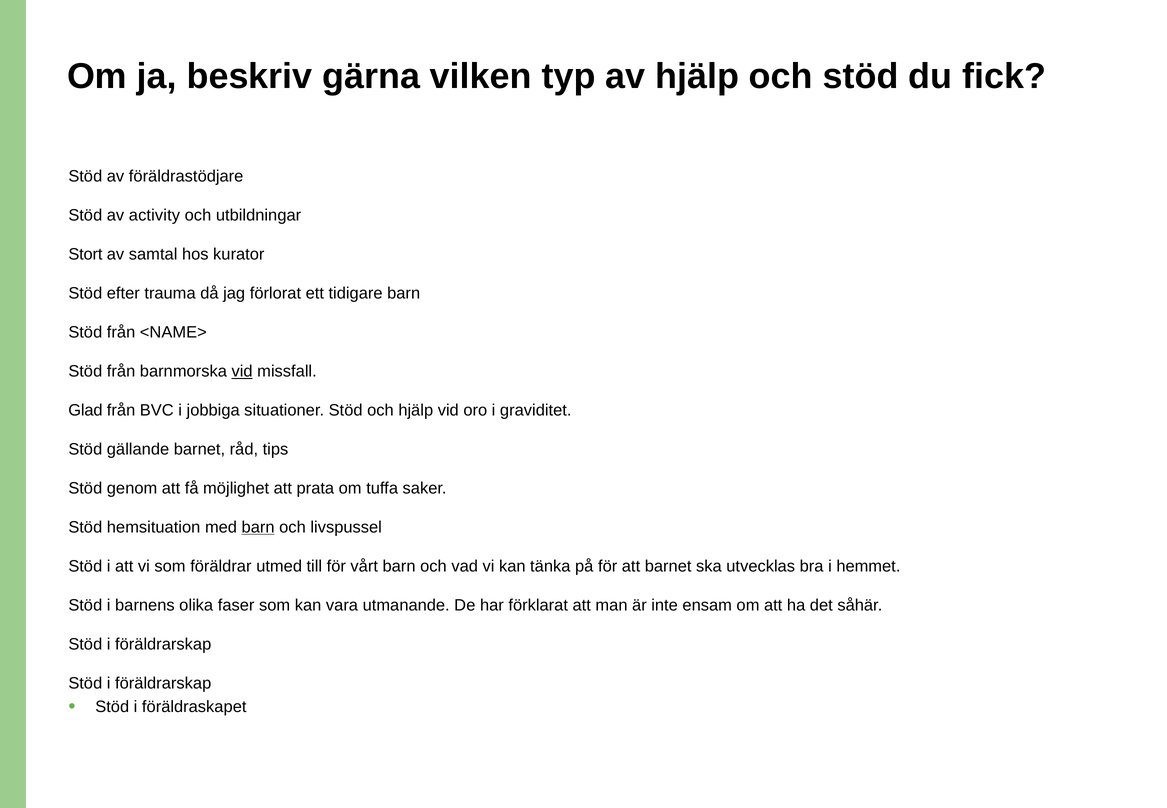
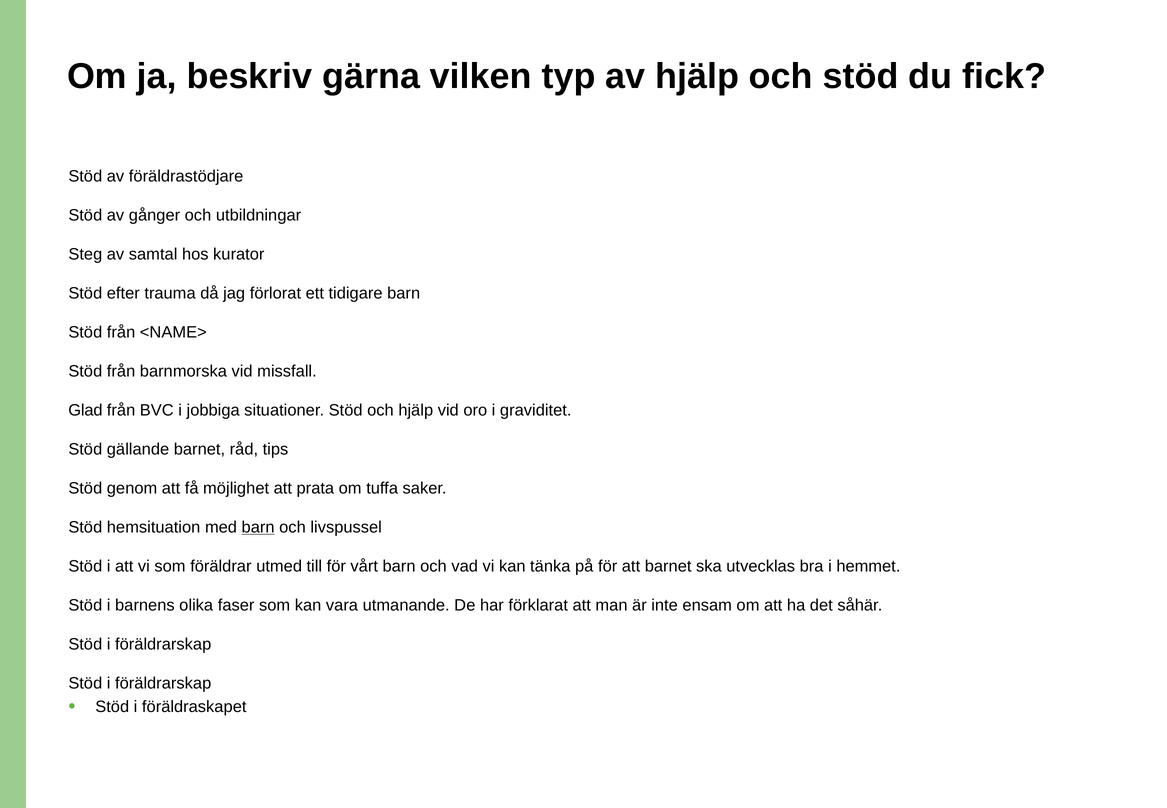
activity: activity -> gånger
Stort: Stort -> Steg
vid at (242, 371) underline: present -> none
